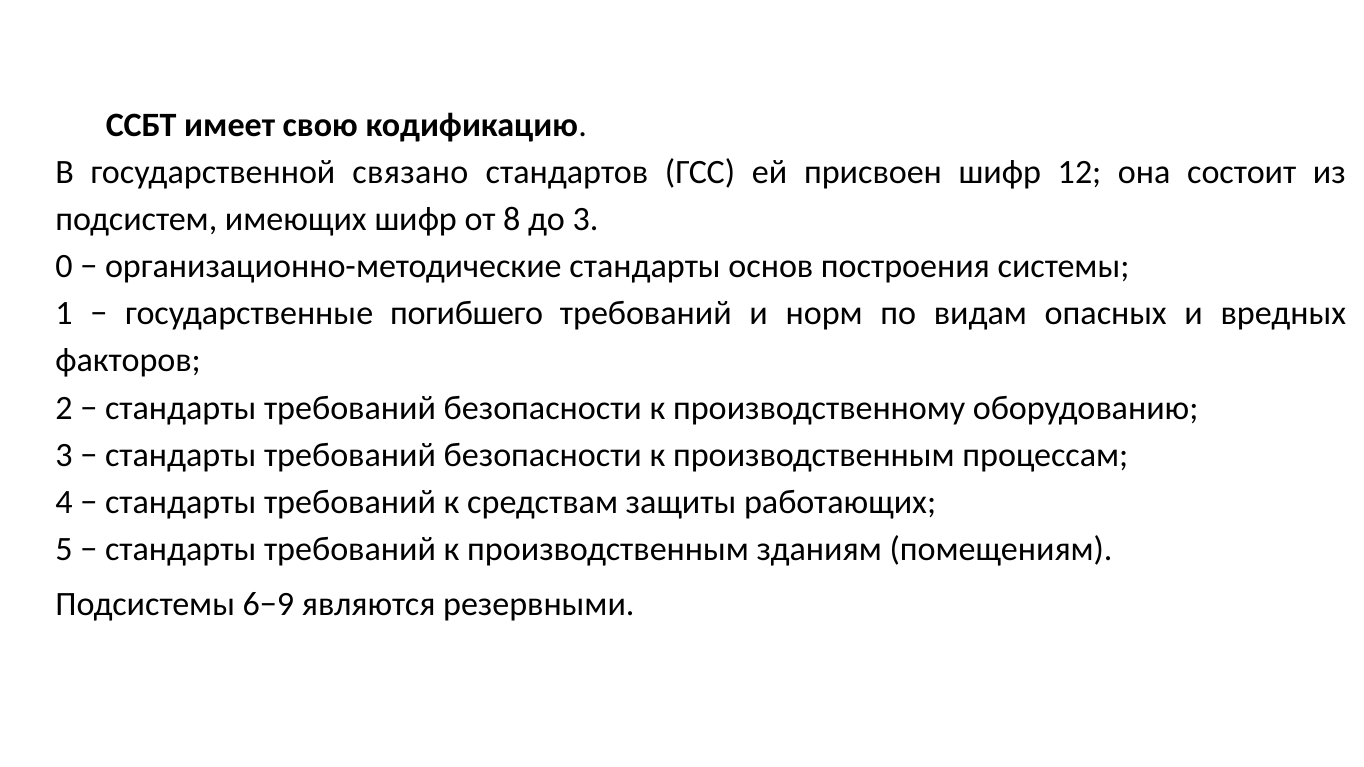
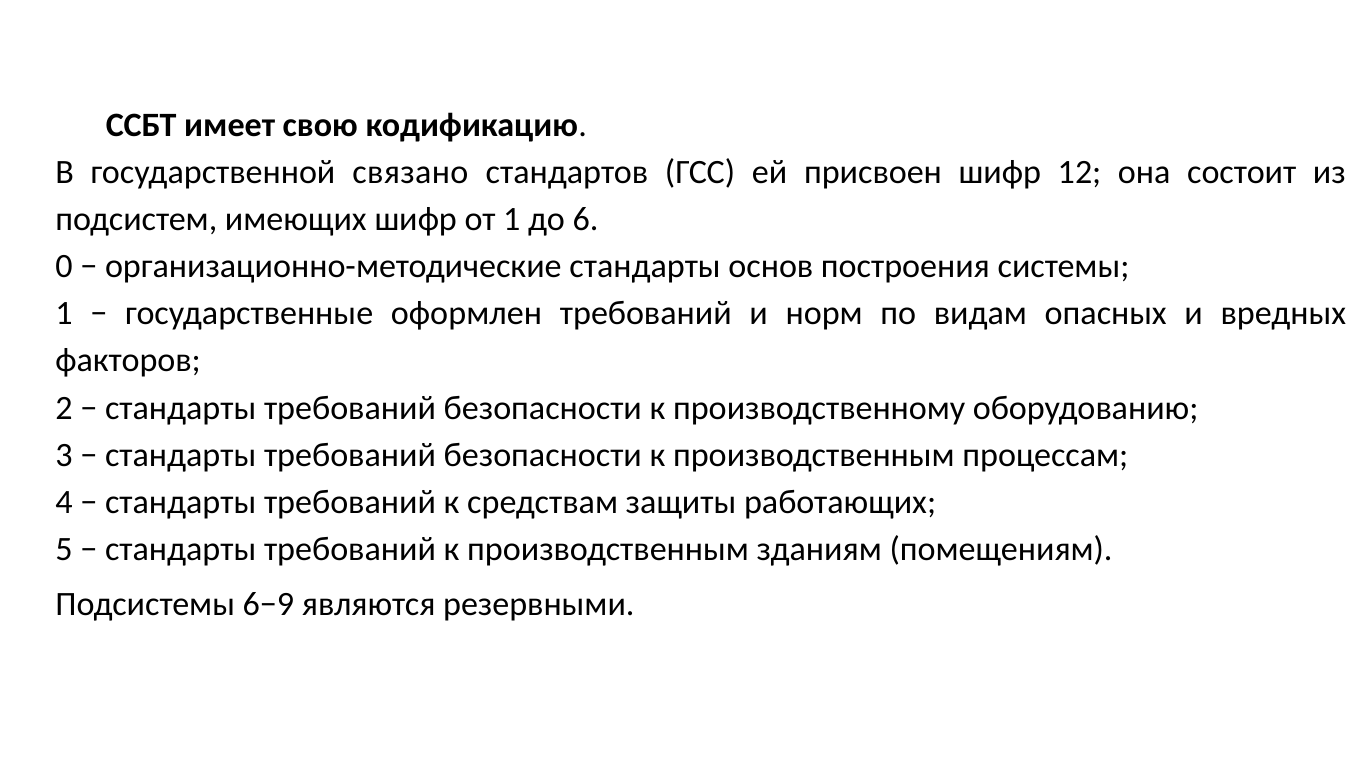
от 8: 8 -> 1
до 3: 3 -> 6
погибшего: погибшего -> оформлен
